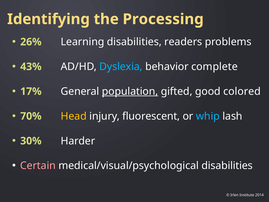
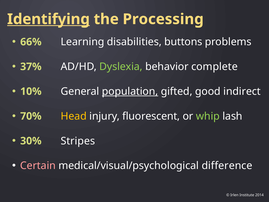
Identifying underline: none -> present
26%: 26% -> 66%
readers: readers -> buttons
43%: 43% -> 37%
Dyslexia colour: light blue -> light green
17%: 17% -> 10%
colored: colored -> indirect
whip colour: light blue -> light green
Harder: Harder -> Stripes
medical/visual/psychological disabilities: disabilities -> difference
